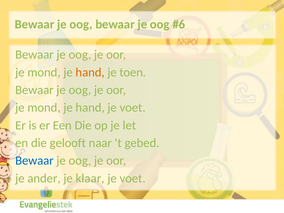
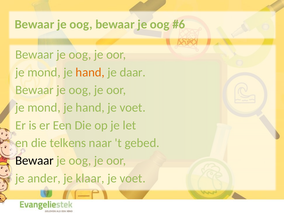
toen: toen -> daar
gelooft: gelooft -> telkens
Bewaar at (35, 161) colour: blue -> black
